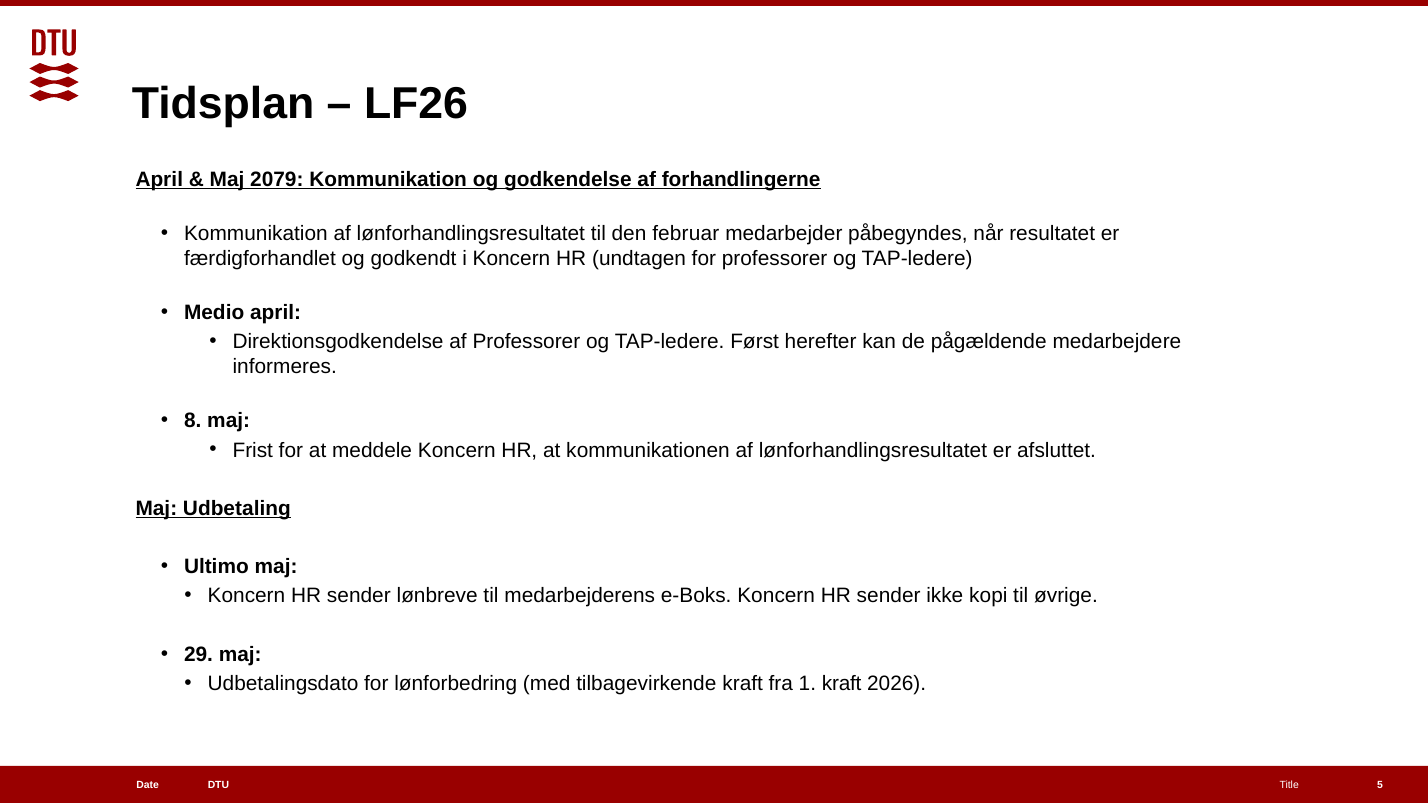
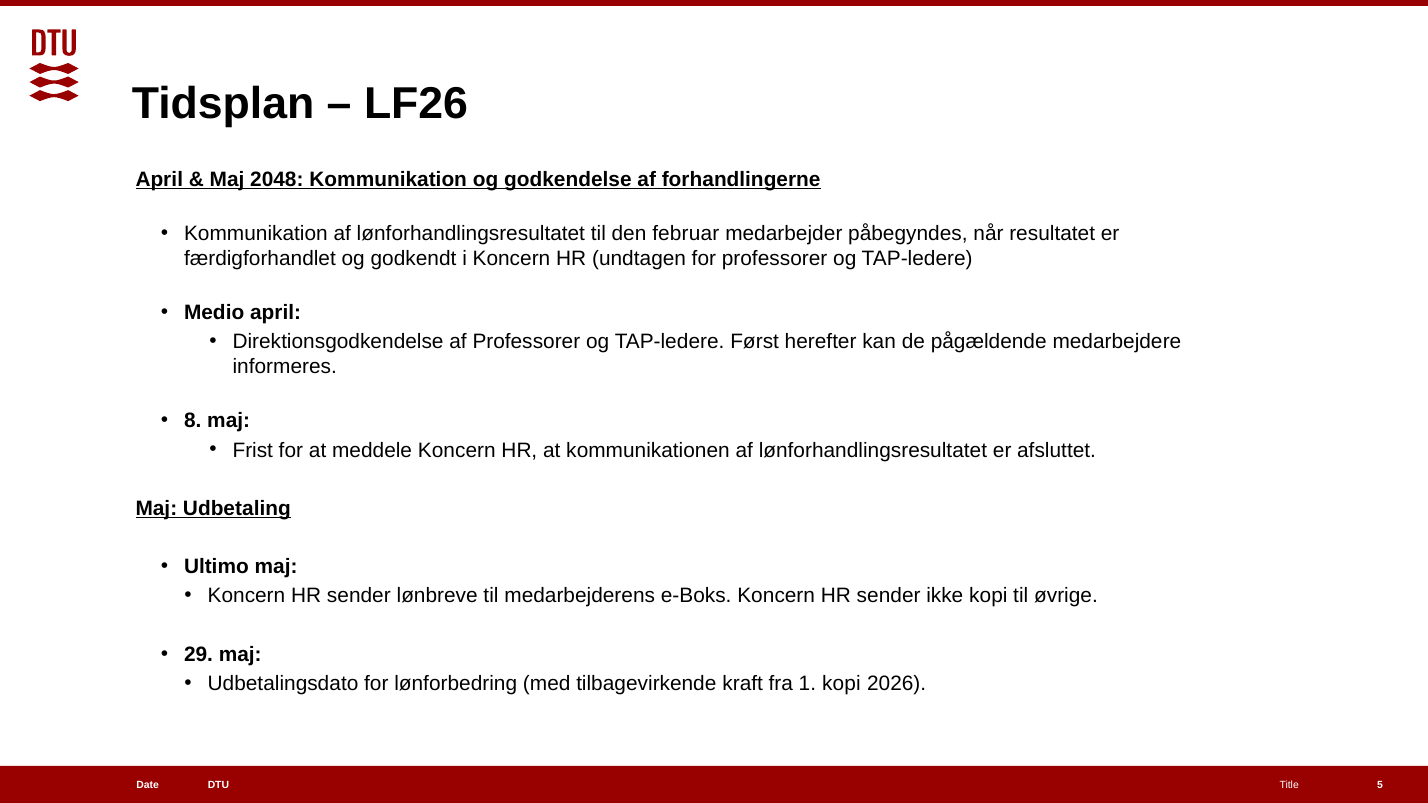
2079: 2079 -> 2048
1 kraft: kraft -> kopi
